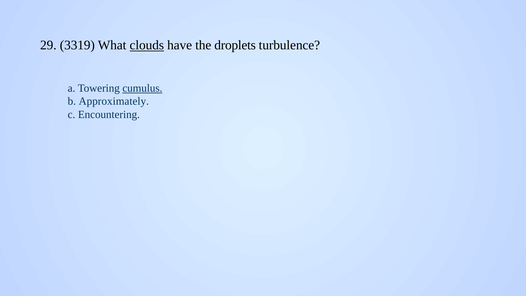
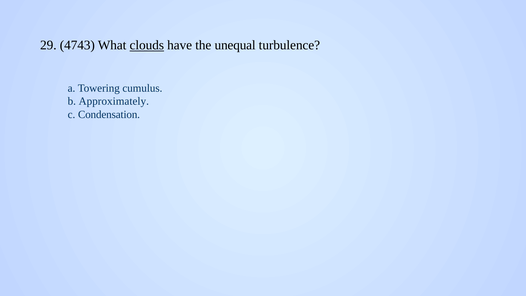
3319: 3319 -> 4743
droplets: droplets -> unequal
cumulus underline: present -> none
Encountering: Encountering -> Condensation
